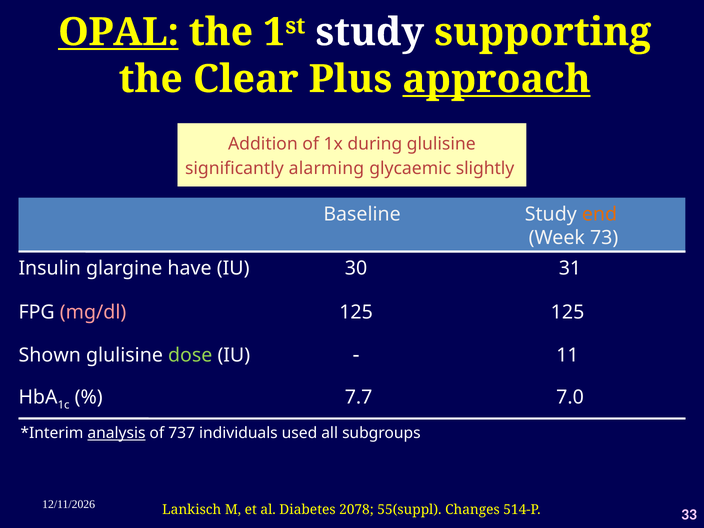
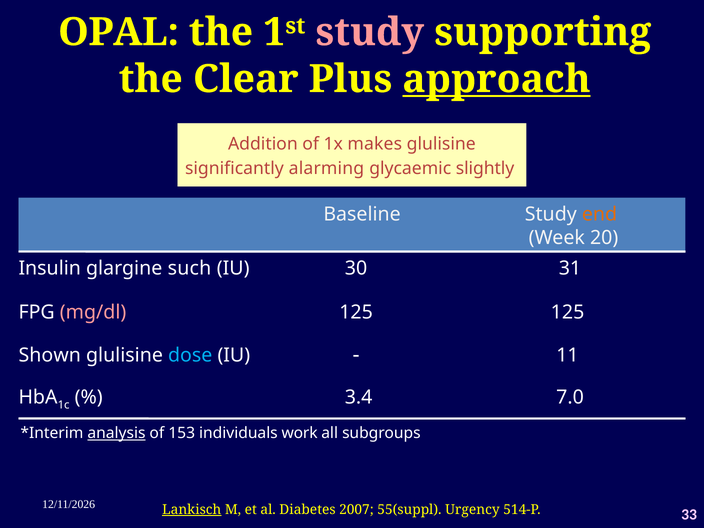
OPAL underline: present -> none
study at (370, 32) colour: white -> pink
during: during -> makes
73: 73 -> 20
have: have -> such
dose colour: light green -> light blue
7.7: 7.7 -> 3.4
737: 737 -> 153
used: used -> work
Lankisch underline: none -> present
2078: 2078 -> 2007
Changes: Changes -> Urgency
